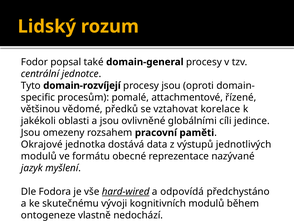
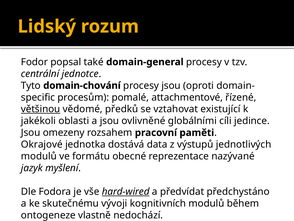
domain-rozvíjejí: domain-rozvíjejí -> domain-chování
většinou underline: none -> present
korelace: korelace -> existující
odpovídá: odpovídá -> předvídat
